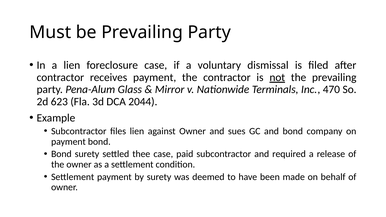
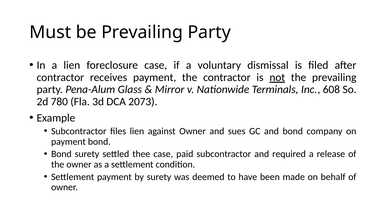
470: 470 -> 608
623: 623 -> 780
2044: 2044 -> 2073
